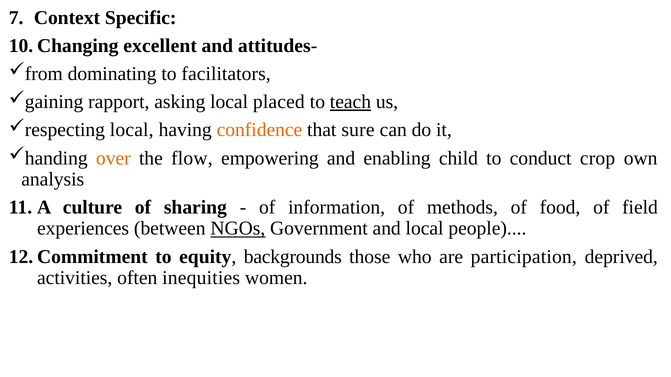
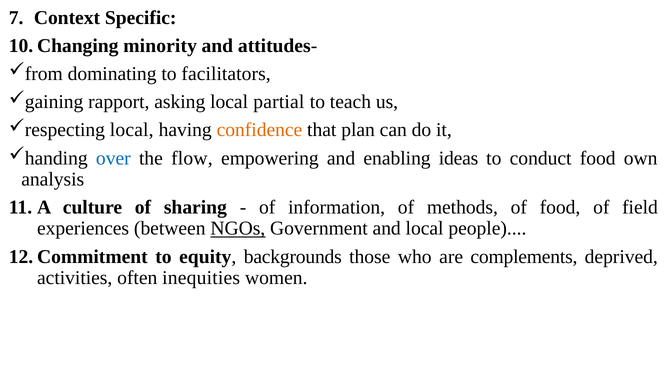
excellent: excellent -> minority
placed: placed -> partial
teach underline: present -> none
sure: sure -> plan
over colour: orange -> blue
child: child -> ideas
conduct crop: crop -> food
participation: participation -> complements
